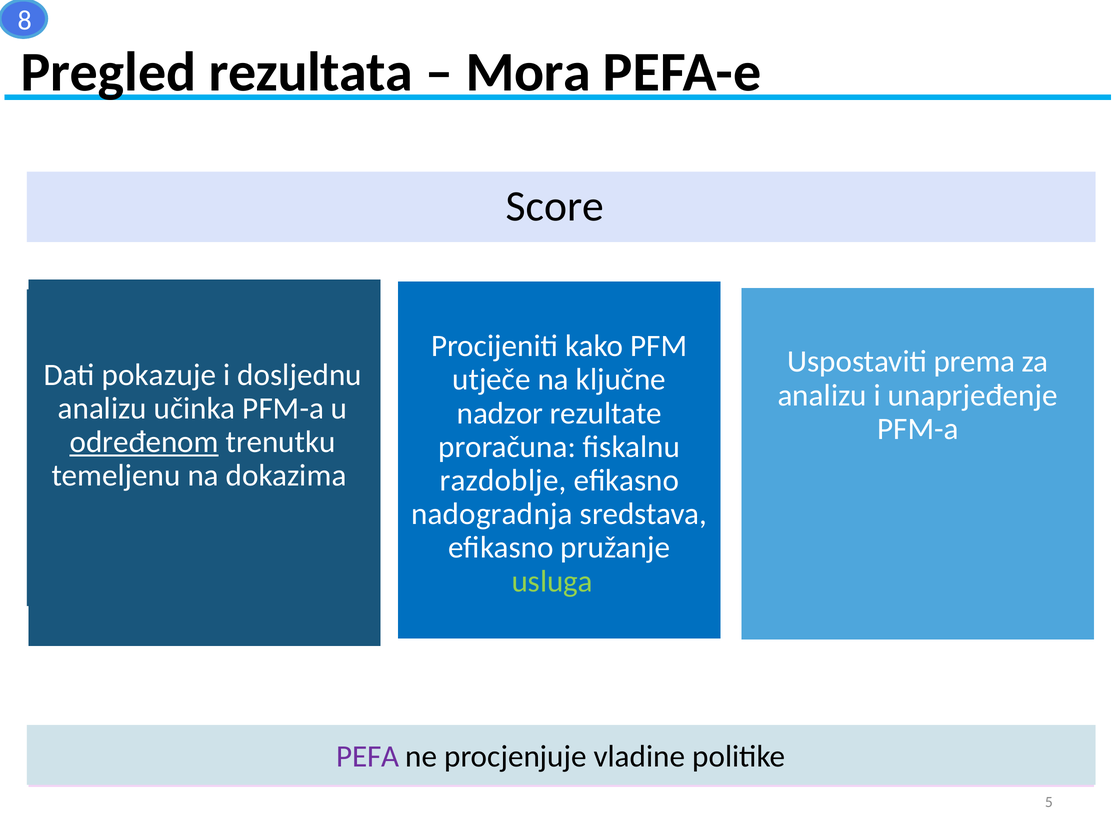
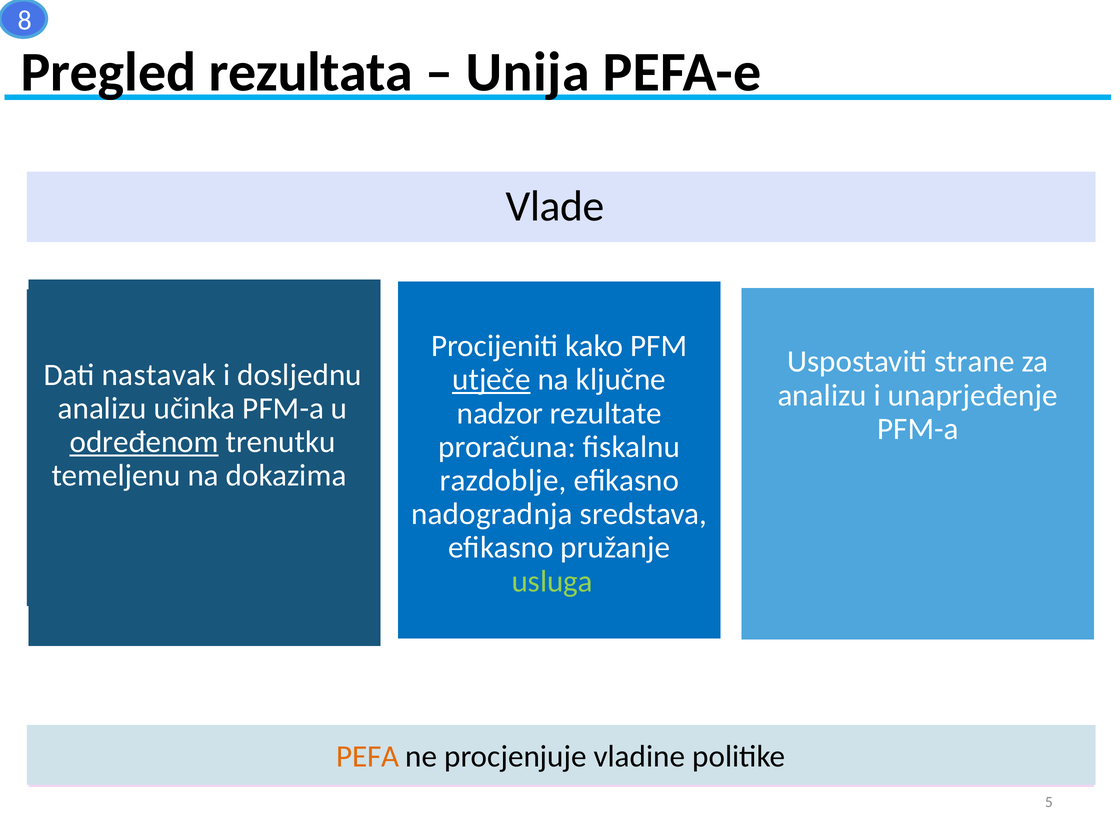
Mora: Mora -> Unija
Score: Score -> Vlade
prema: prema -> strane
pokazuje: pokazuje -> nastavak
utječe underline: none -> present
PEFA colour: purple -> orange
